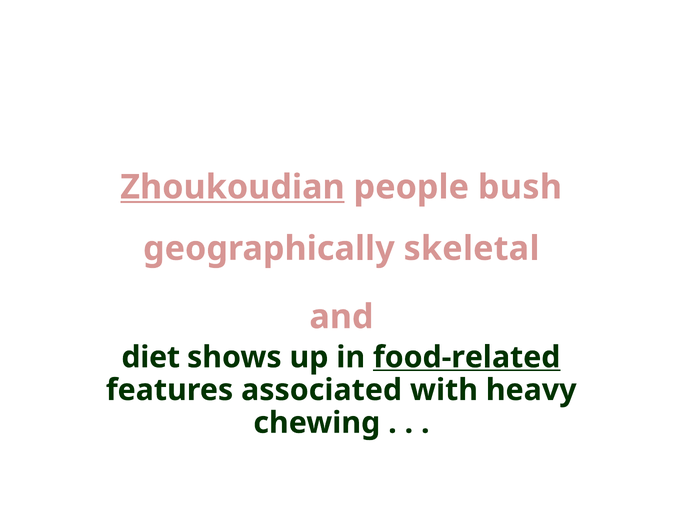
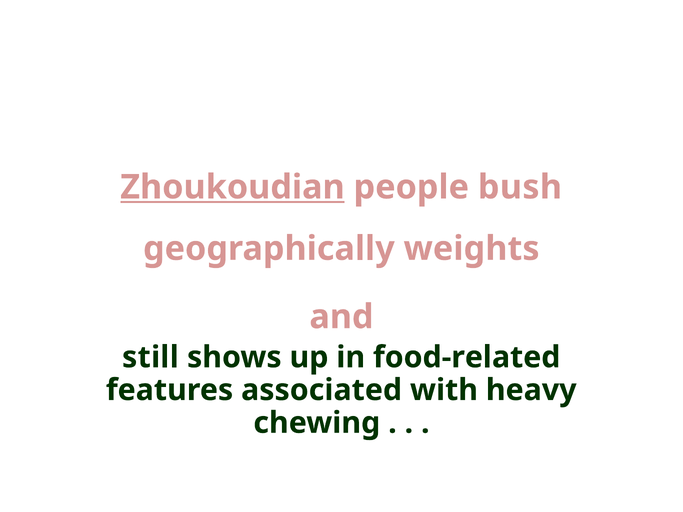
skeletal: skeletal -> weights
diet: diet -> still
food-related underline: present -> none
